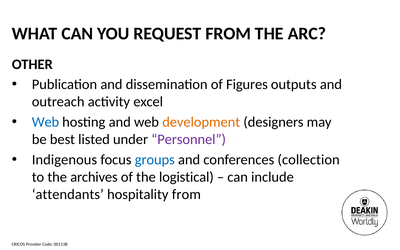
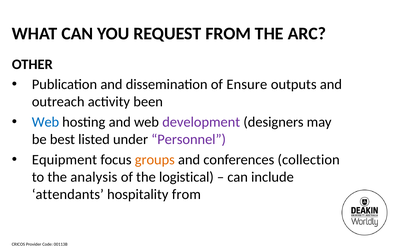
Figures: Figures -> Ensure
excel: excel -> been
development colour: orange -> purple
Indigenous: Indigenous -> Equipment
groups colour: blue -> orange
archives: archives -> analysis
